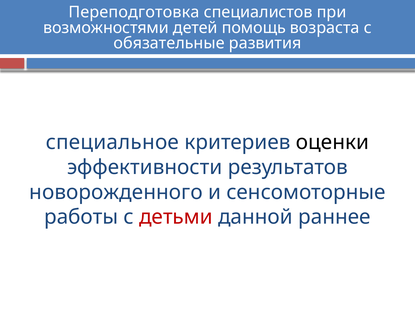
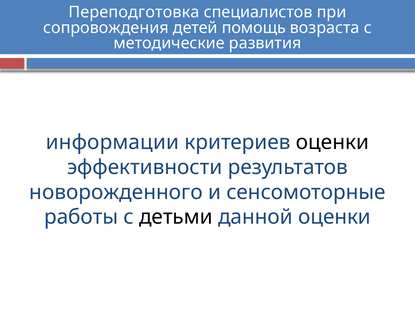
возможностями: возможностями -> сопровождения
обязательные: обязательные -> методические
специальное: специальное -> информации
детьми colour: red -> black
данной раннее: раннее -> оценки
